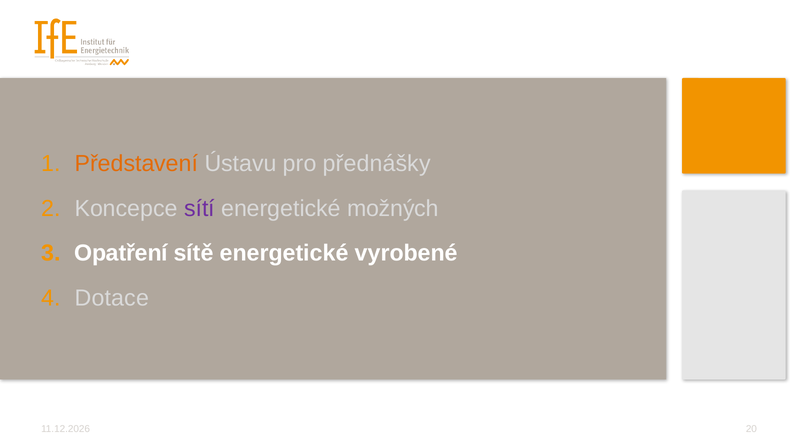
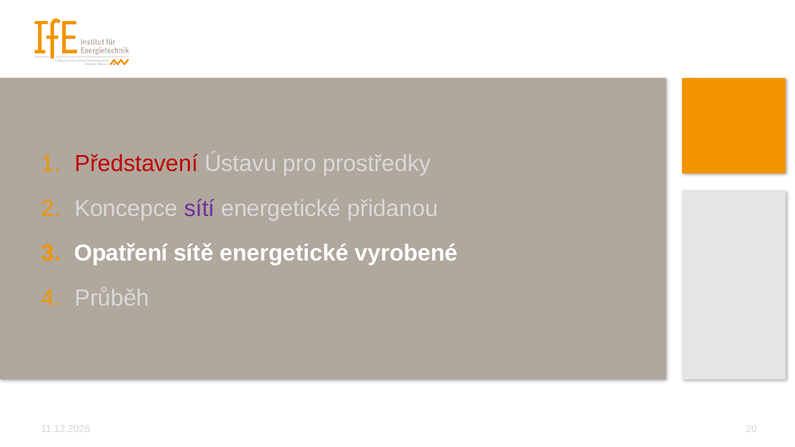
Představení colour: orange -> red
přednášky: přednášky -> prostředky
možných: možných -> přidanou
Dotace: Dotace -> Průběh
